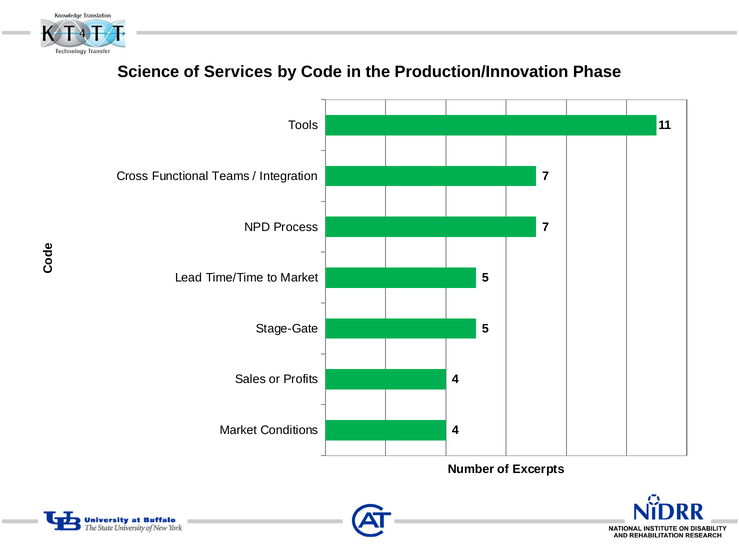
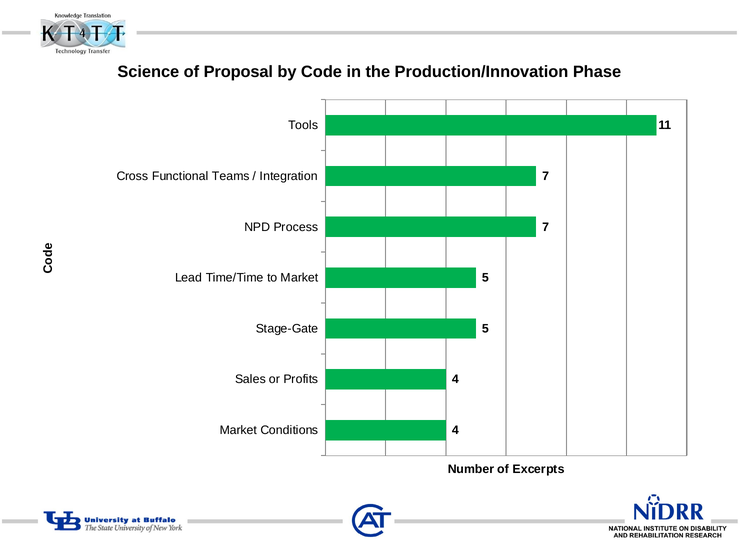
Services: Services -> Proposal
